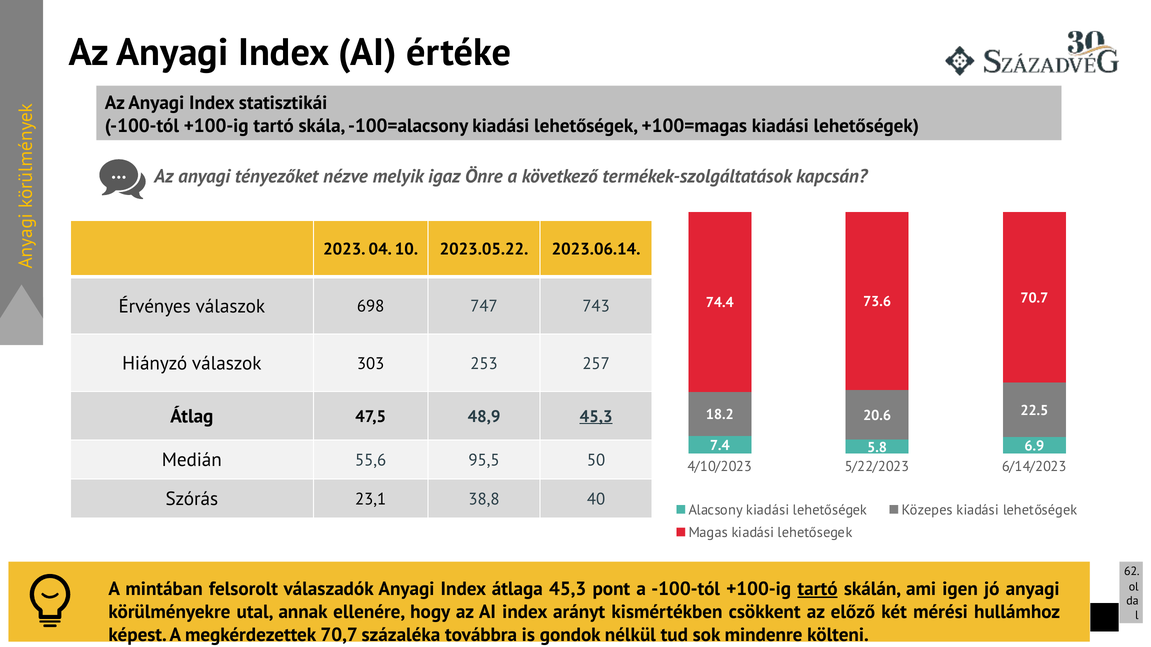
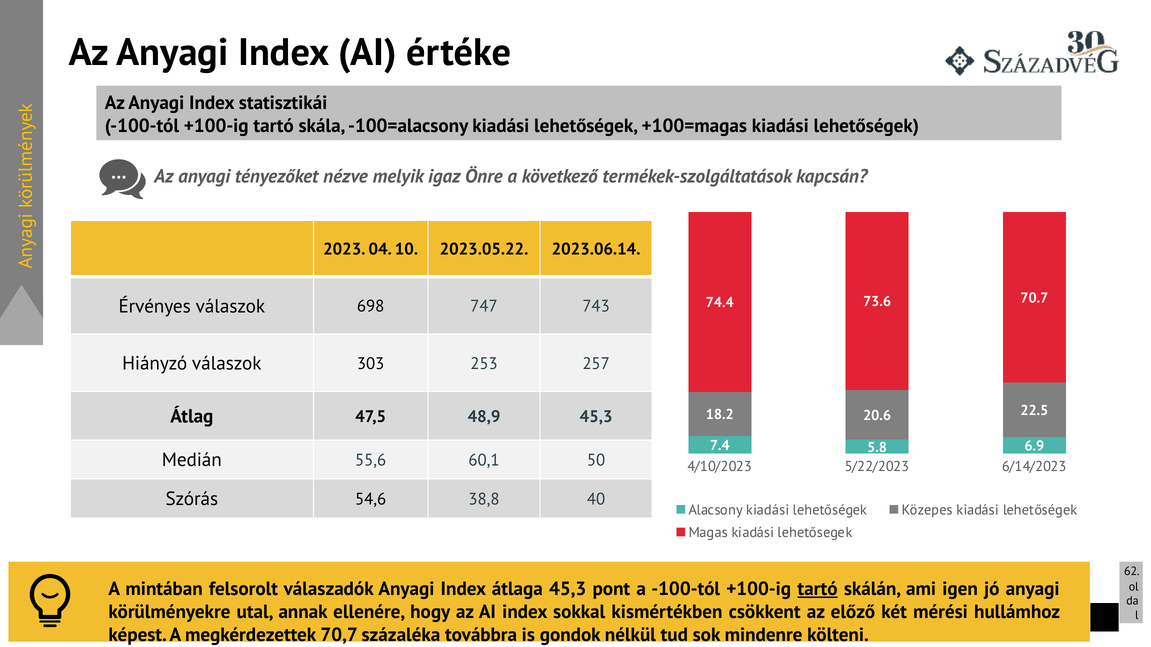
45,3 at (596, 417) underline: present -> none
95,5: 95,5 -> 60,1
23,1: 23,1 -> 54,6
arányt: arányt -> sokkal
